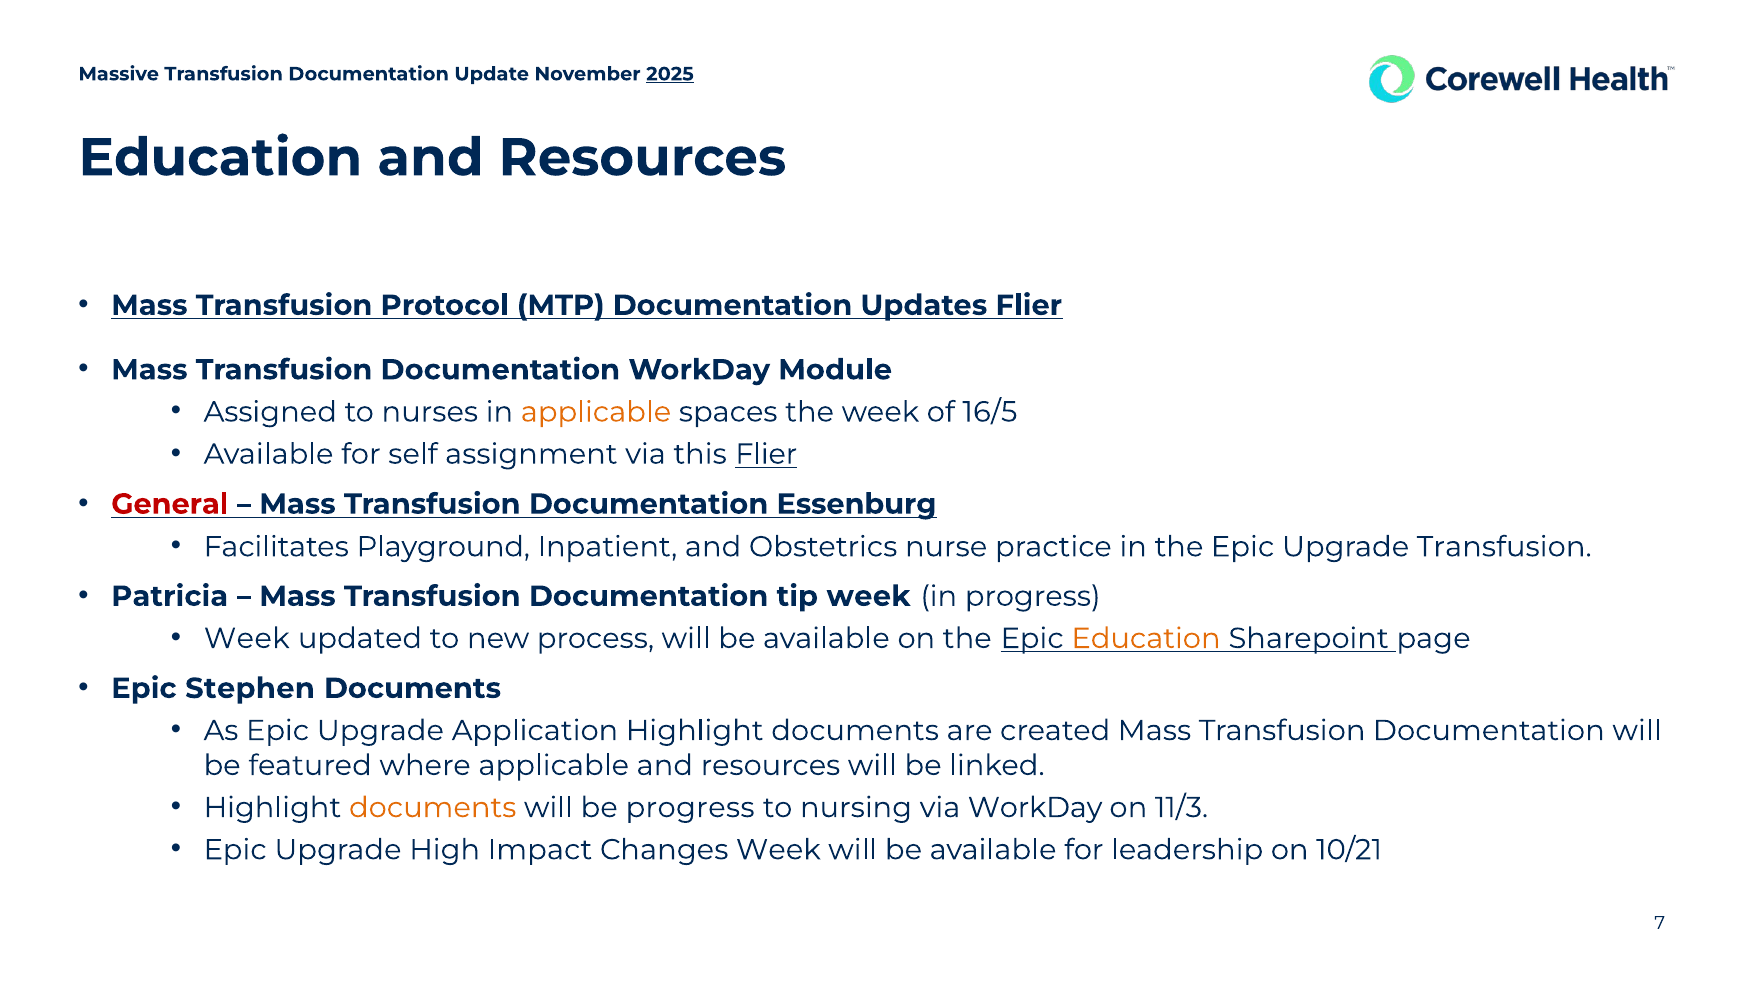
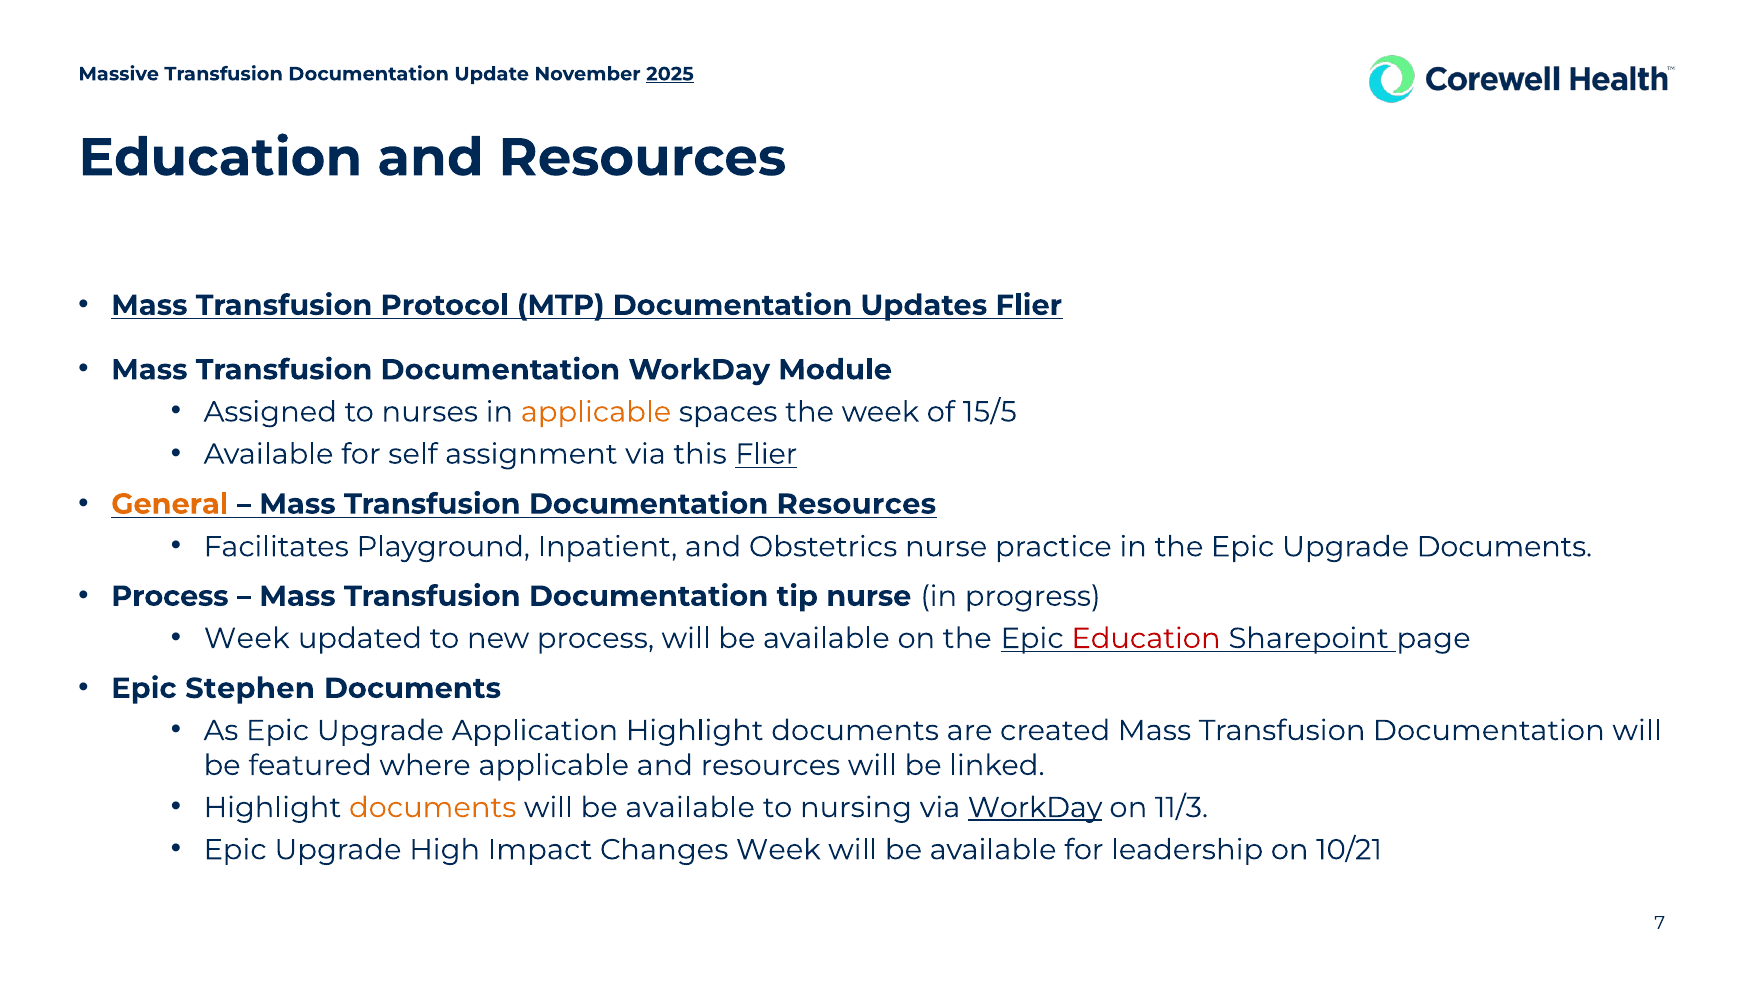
16/5: 16/5 -> 15/5
General colour: red -> orange
Documentation Essenburg: Essenburg -> Resources
Upgrade Transfusion: Transfusion -> Documents
Patricia at (170, 596): Patricia -> Process
tip week: week -> nurse
Education at (1146, 638) colour: orange -> red
progress at (690, 808): progress -> available
WorkDay at (1035, 808) underline: none -> present
